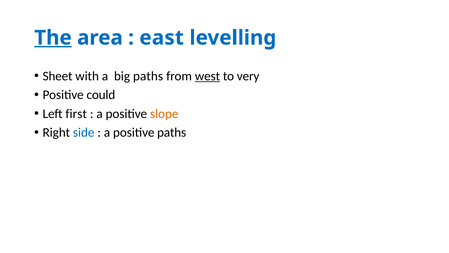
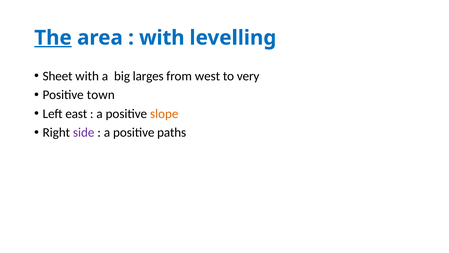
east at (162, 38): east -> with
big paths: paths -> larges
west underline: present -> none
could: could -> town
first: first -> east
side colour: blue -> purple
